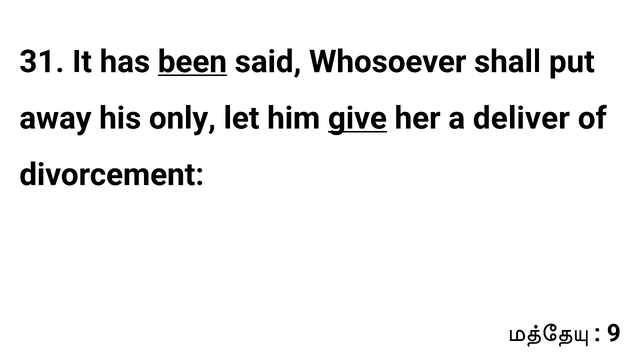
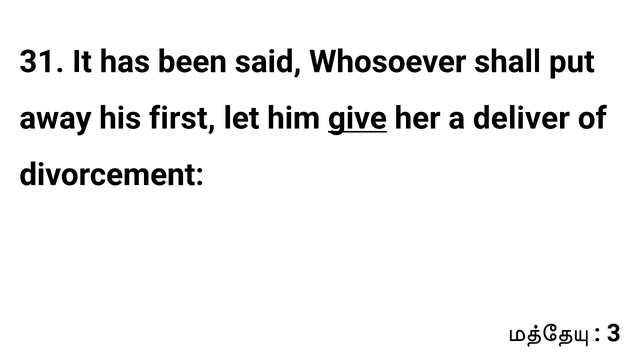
been underline: present -> none
only: only -> first
9: 9 -> 3
